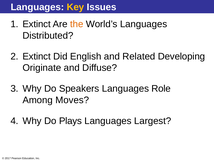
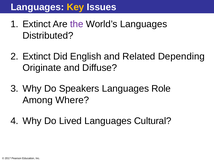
the colour: orange -> purple
Developing: Developing -> Depending
Moves: Moves -> Where
Plays: Plays -> Lived
Largest: Largest -> Cultural
